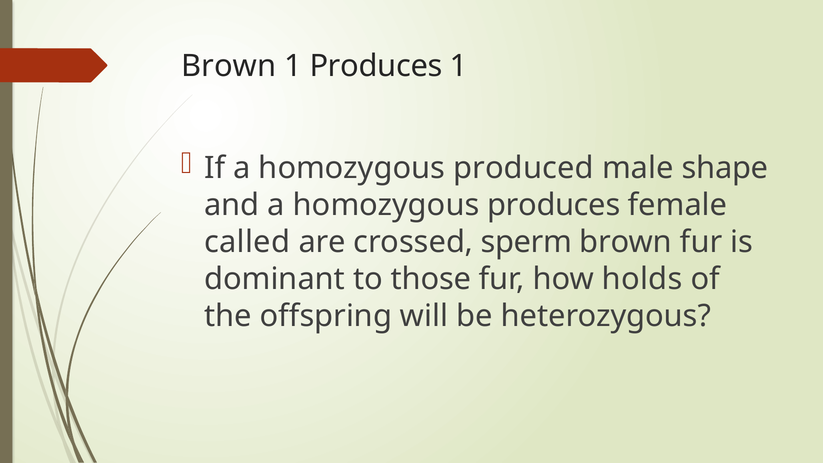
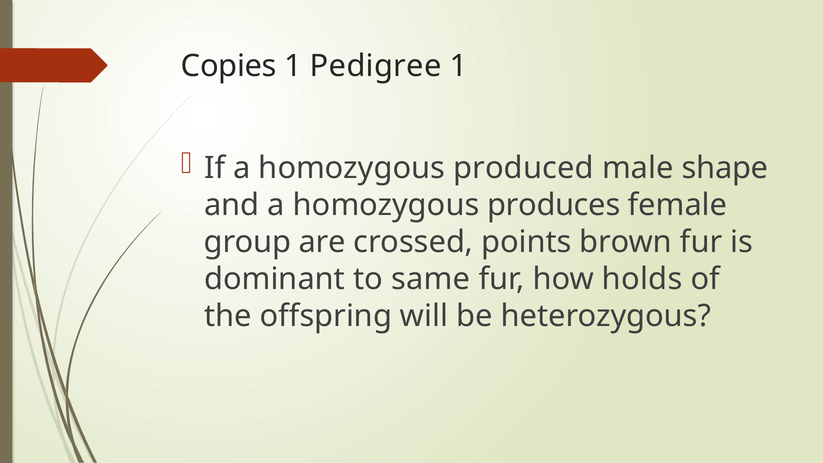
Brown at (229, 66): Brown -> Copies
1 Produces: Produces -> Pedigree
called: called -> group
sperm: sperm -> points
those: those -> same
